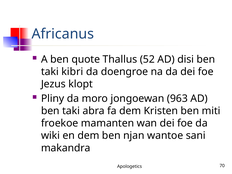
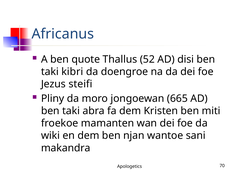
klopt: klopt -> steifi
963: 963 -> 665
